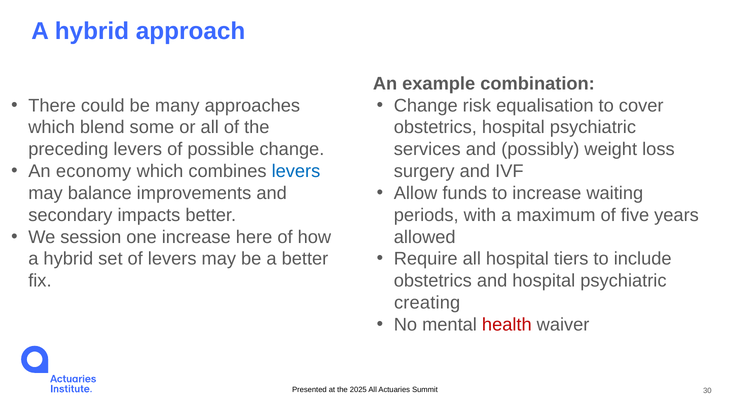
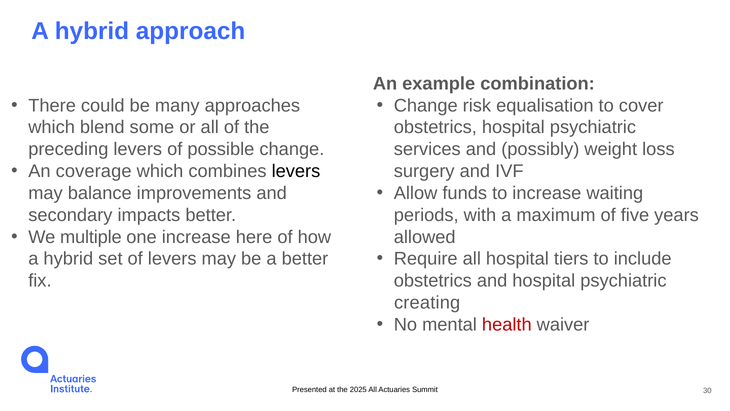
economy: economy -> coverage
levers at (296, 171) colour: blue -> black
session: session -> multiple
